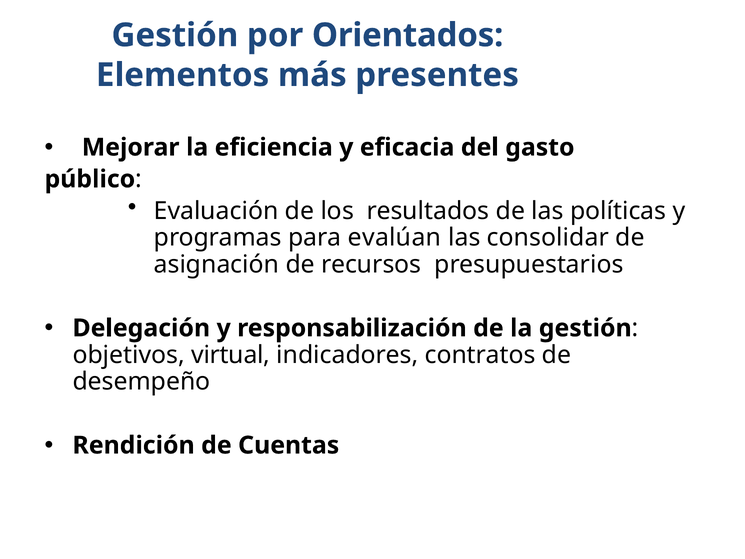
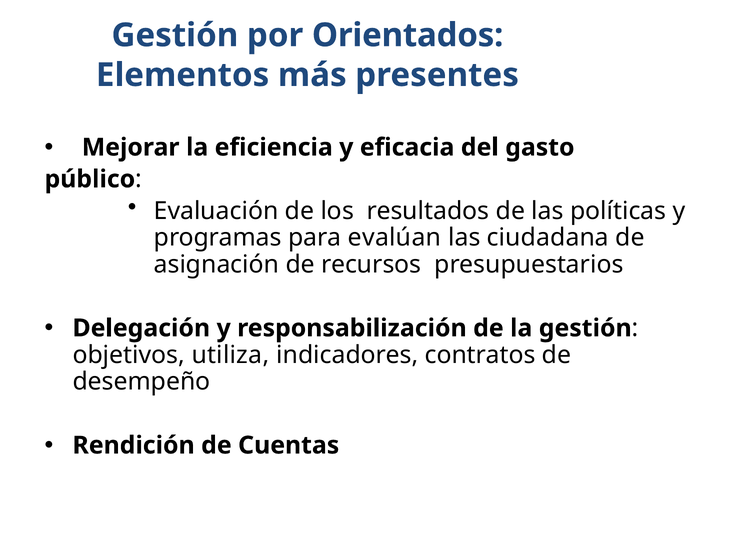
consolidar: consolidar -> ciudadana
virtual: virtual -> utiliza
